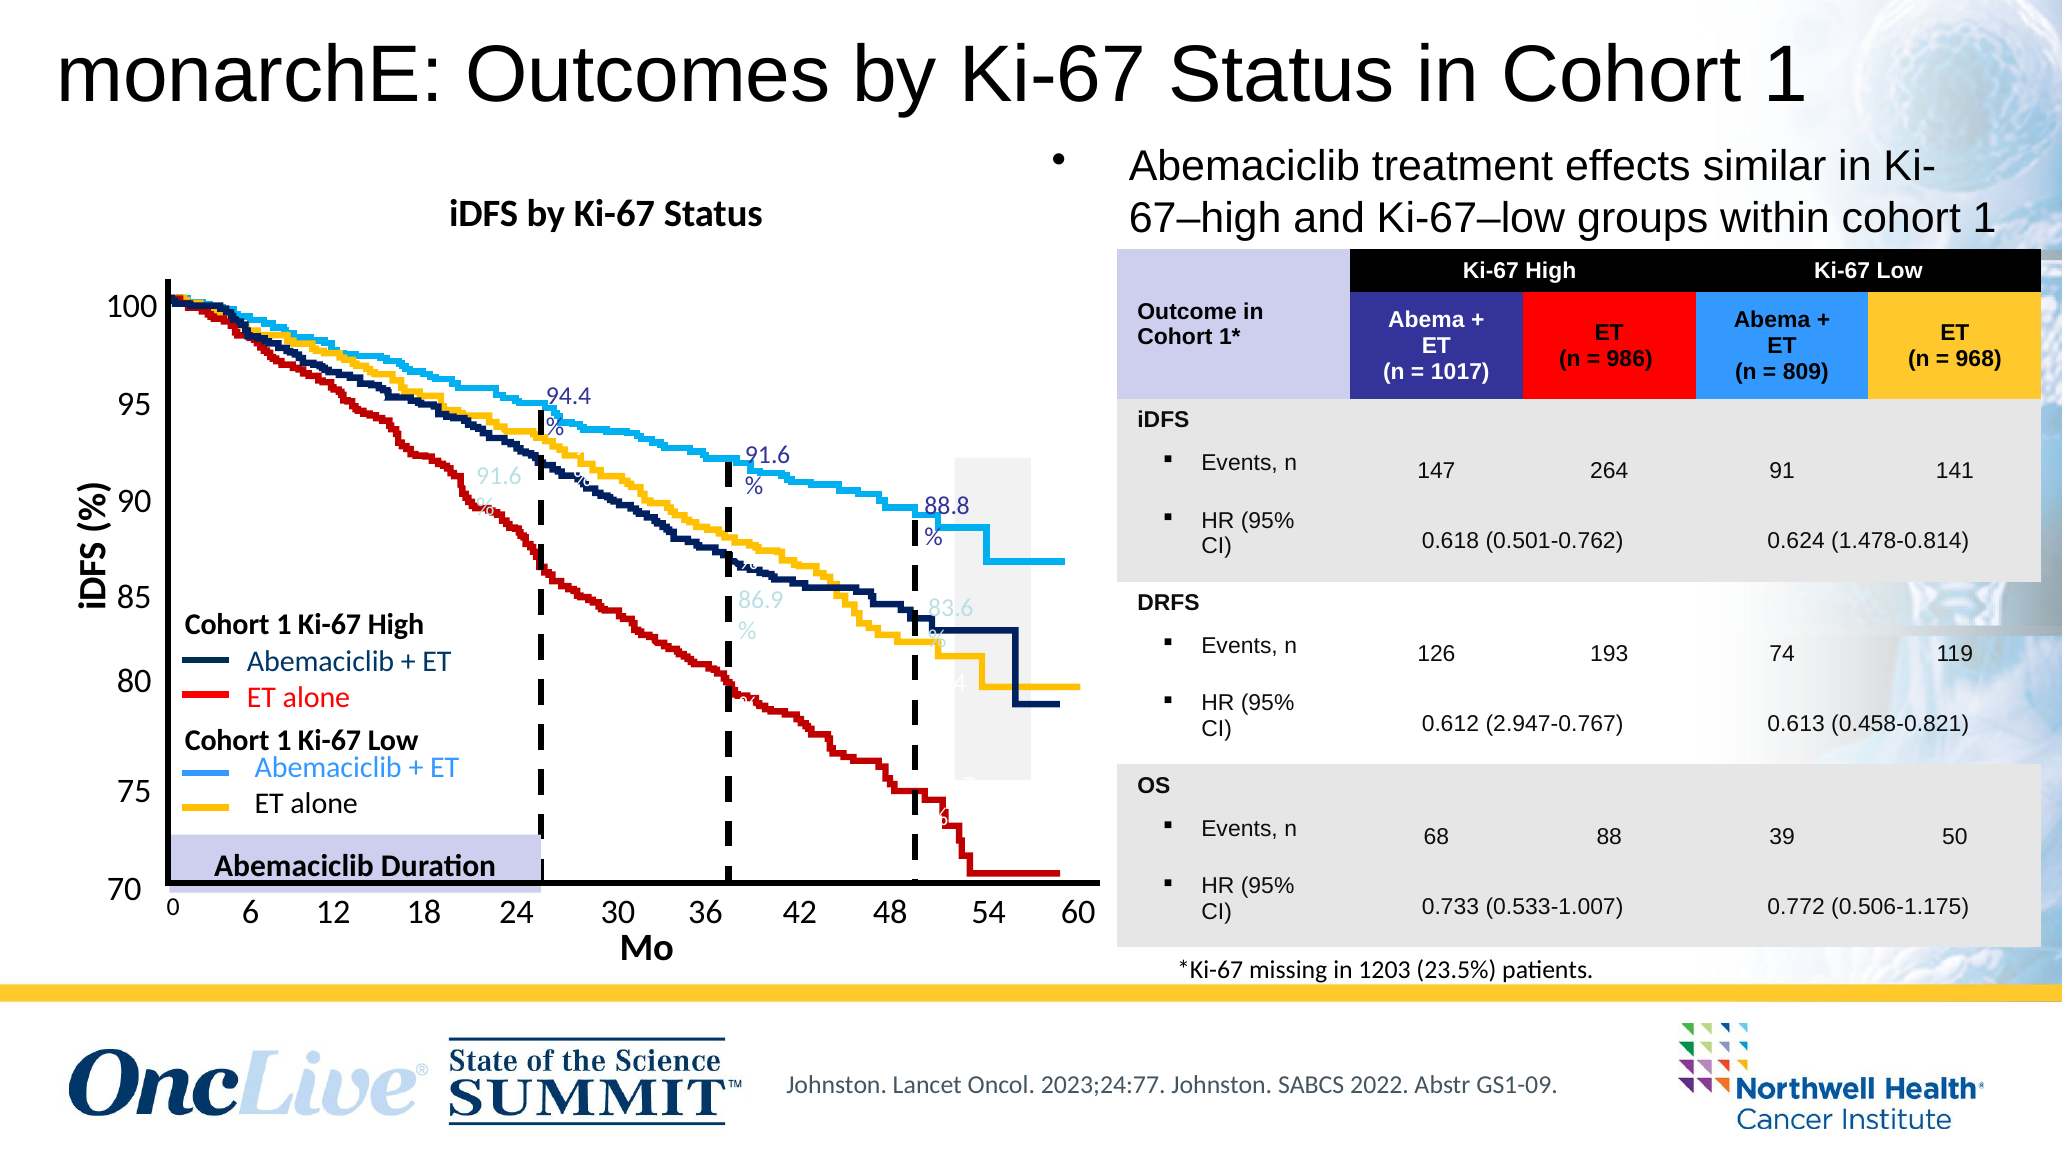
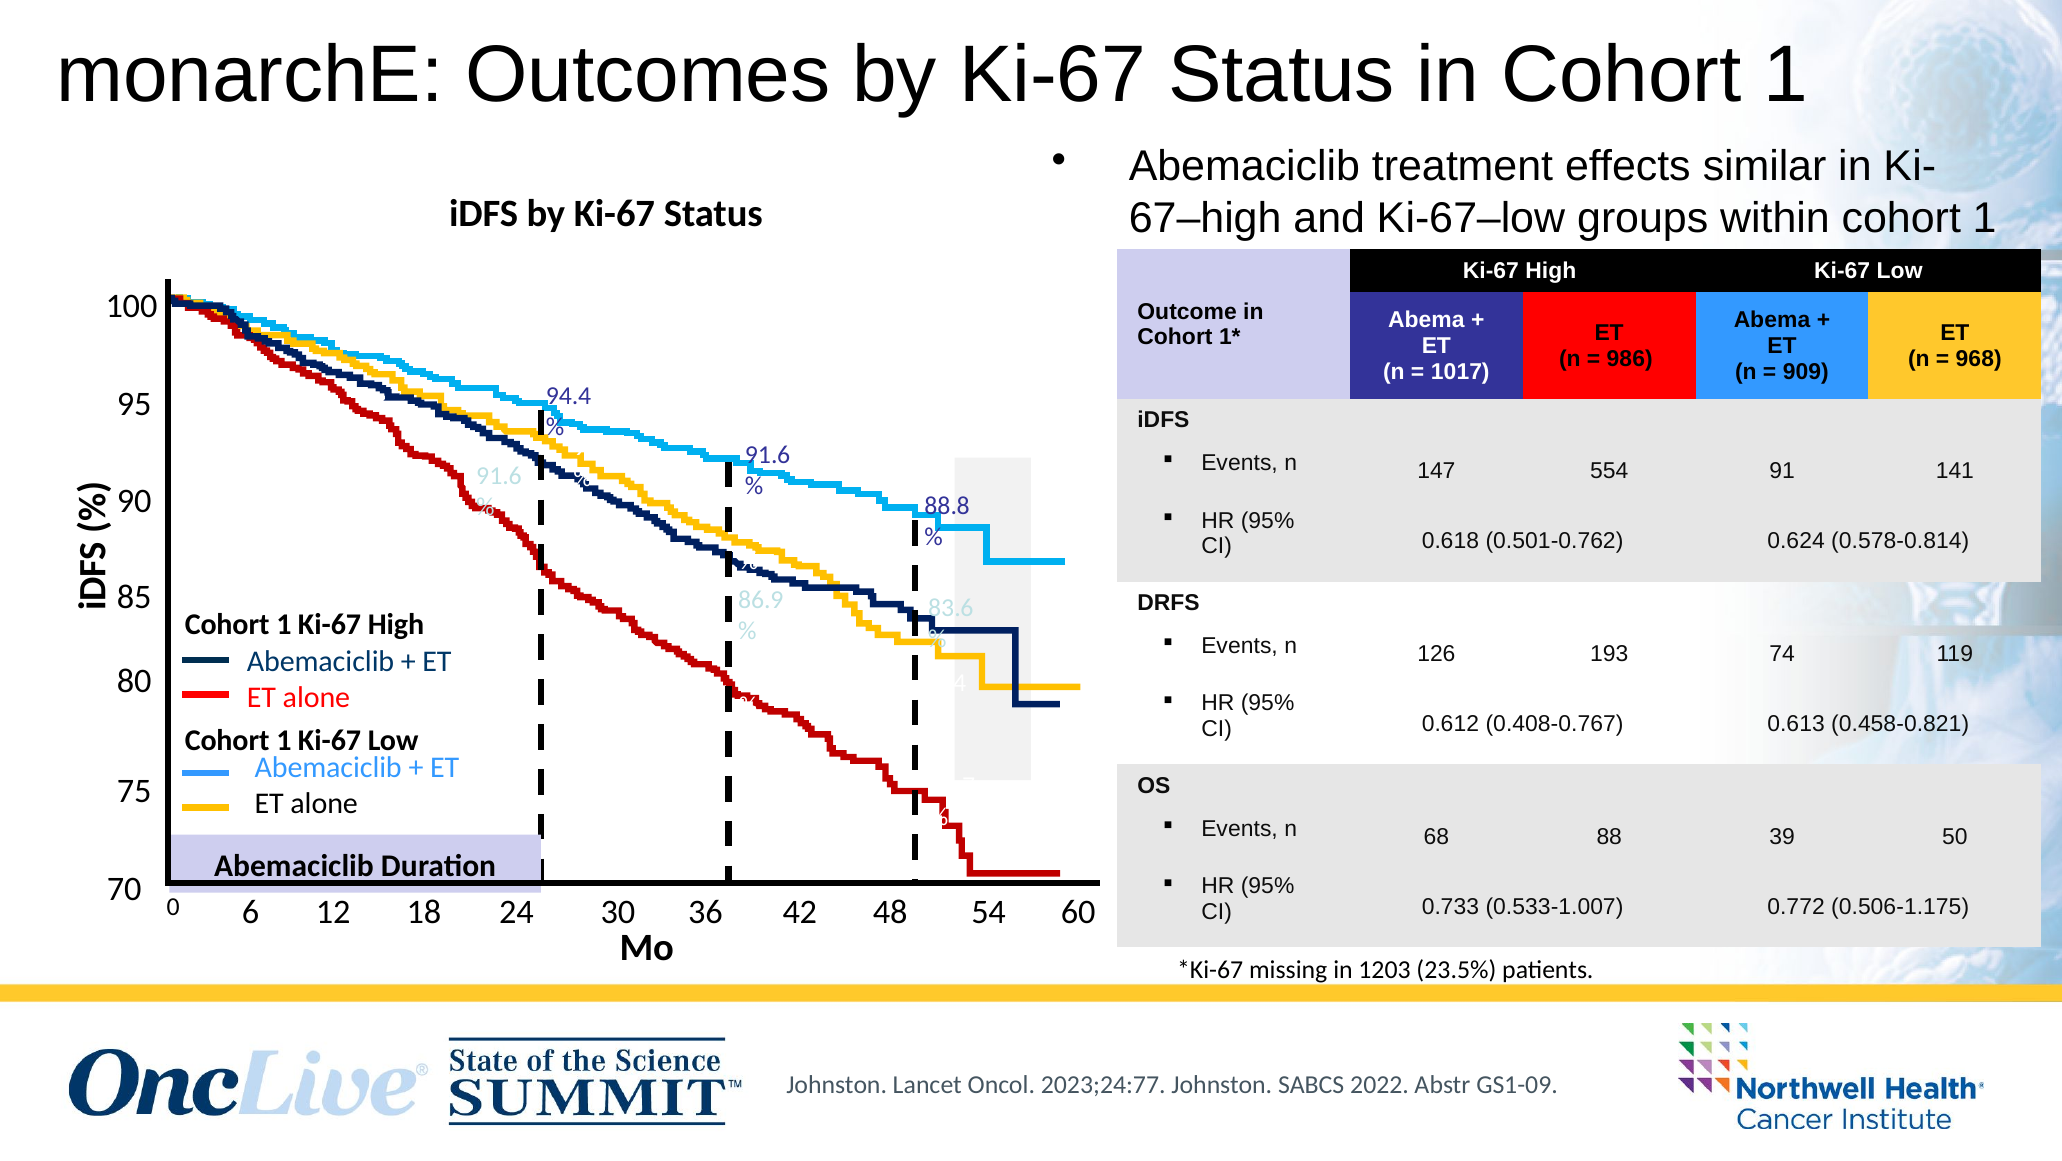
809: 809 -> 909
264: 264 -> 554
1.478-0.814: 1.478-0.814 -> 0.578-0.814
2.947-0.767: 2.947-0.767 -> 0.408-0.767
